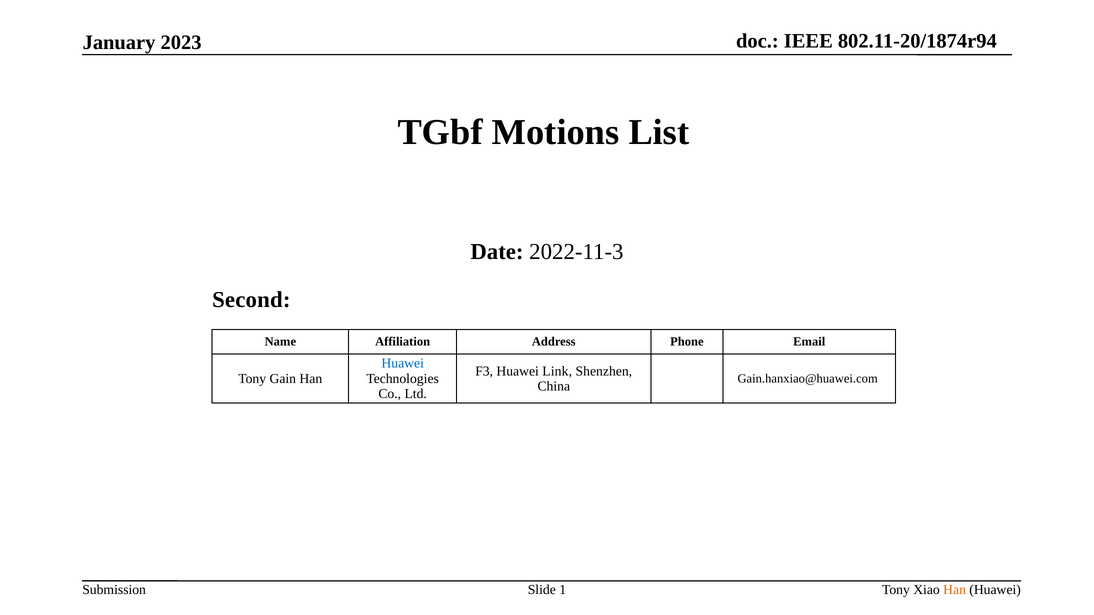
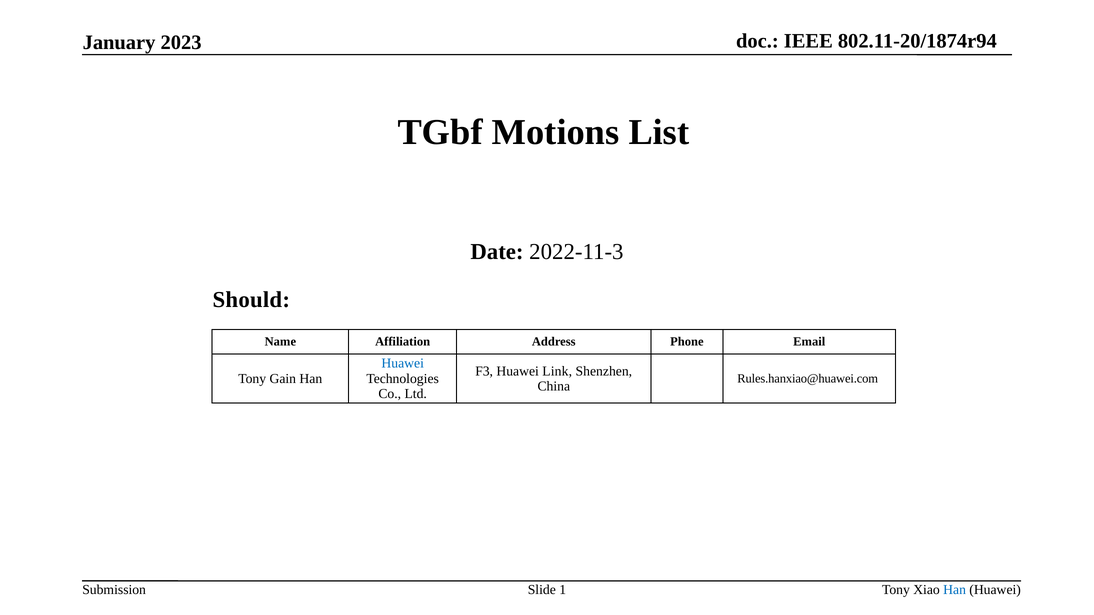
Second: Second -> Should
Gain.hanxiao@huawei.com: Gain.hanxiao@huawei.com -> Rules.hanxiao@huawei.com
Han at (955, 590) colour: orange -> blue
